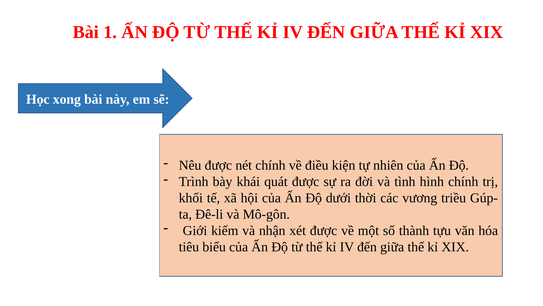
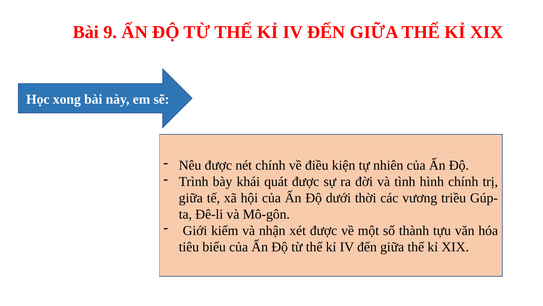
Bài 1: 1 -> 9
khối at (191, 198): khối -> giữa
